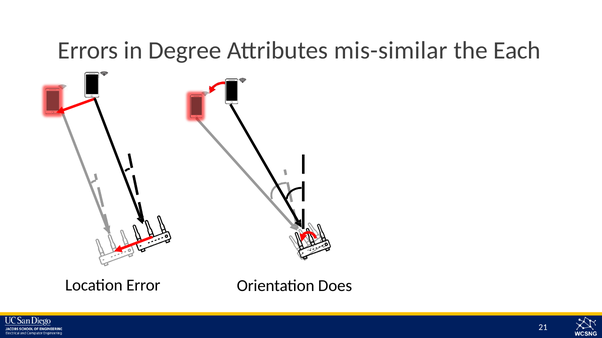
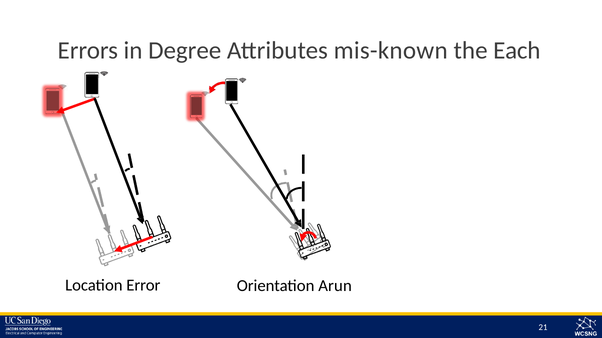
mis-similar: mis-similar -> mis-known
Does: Does -> Arun
